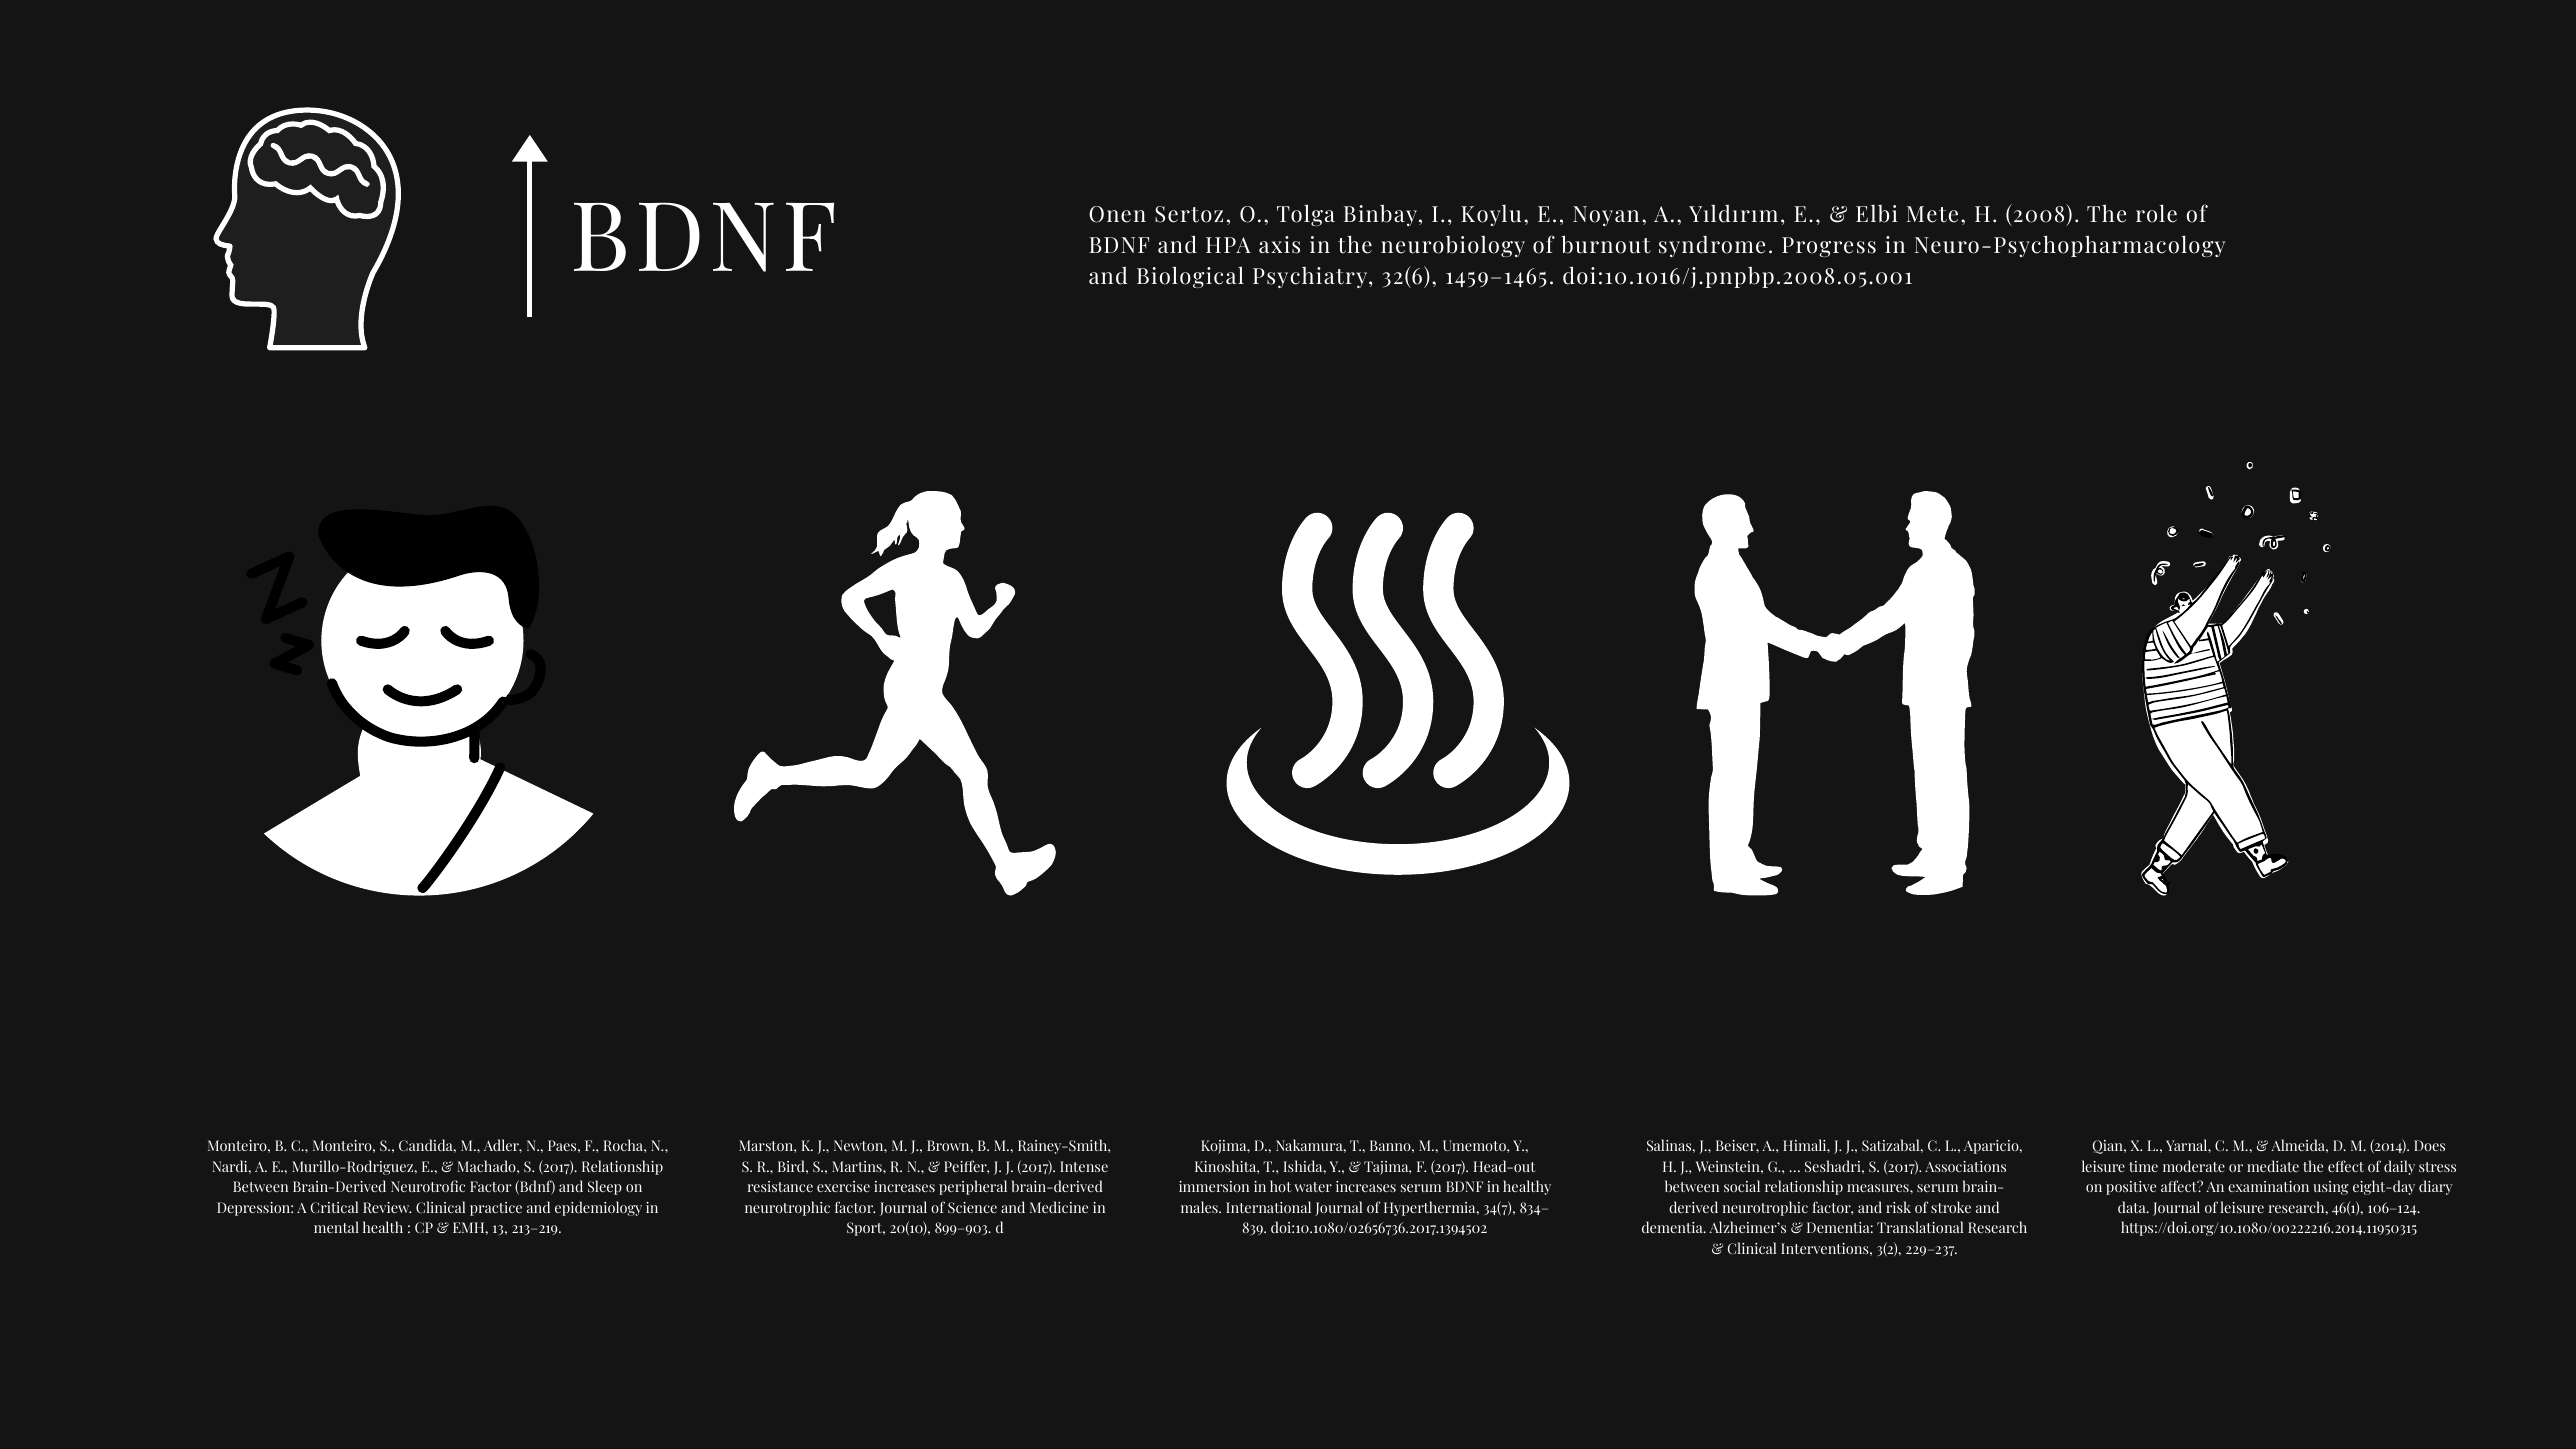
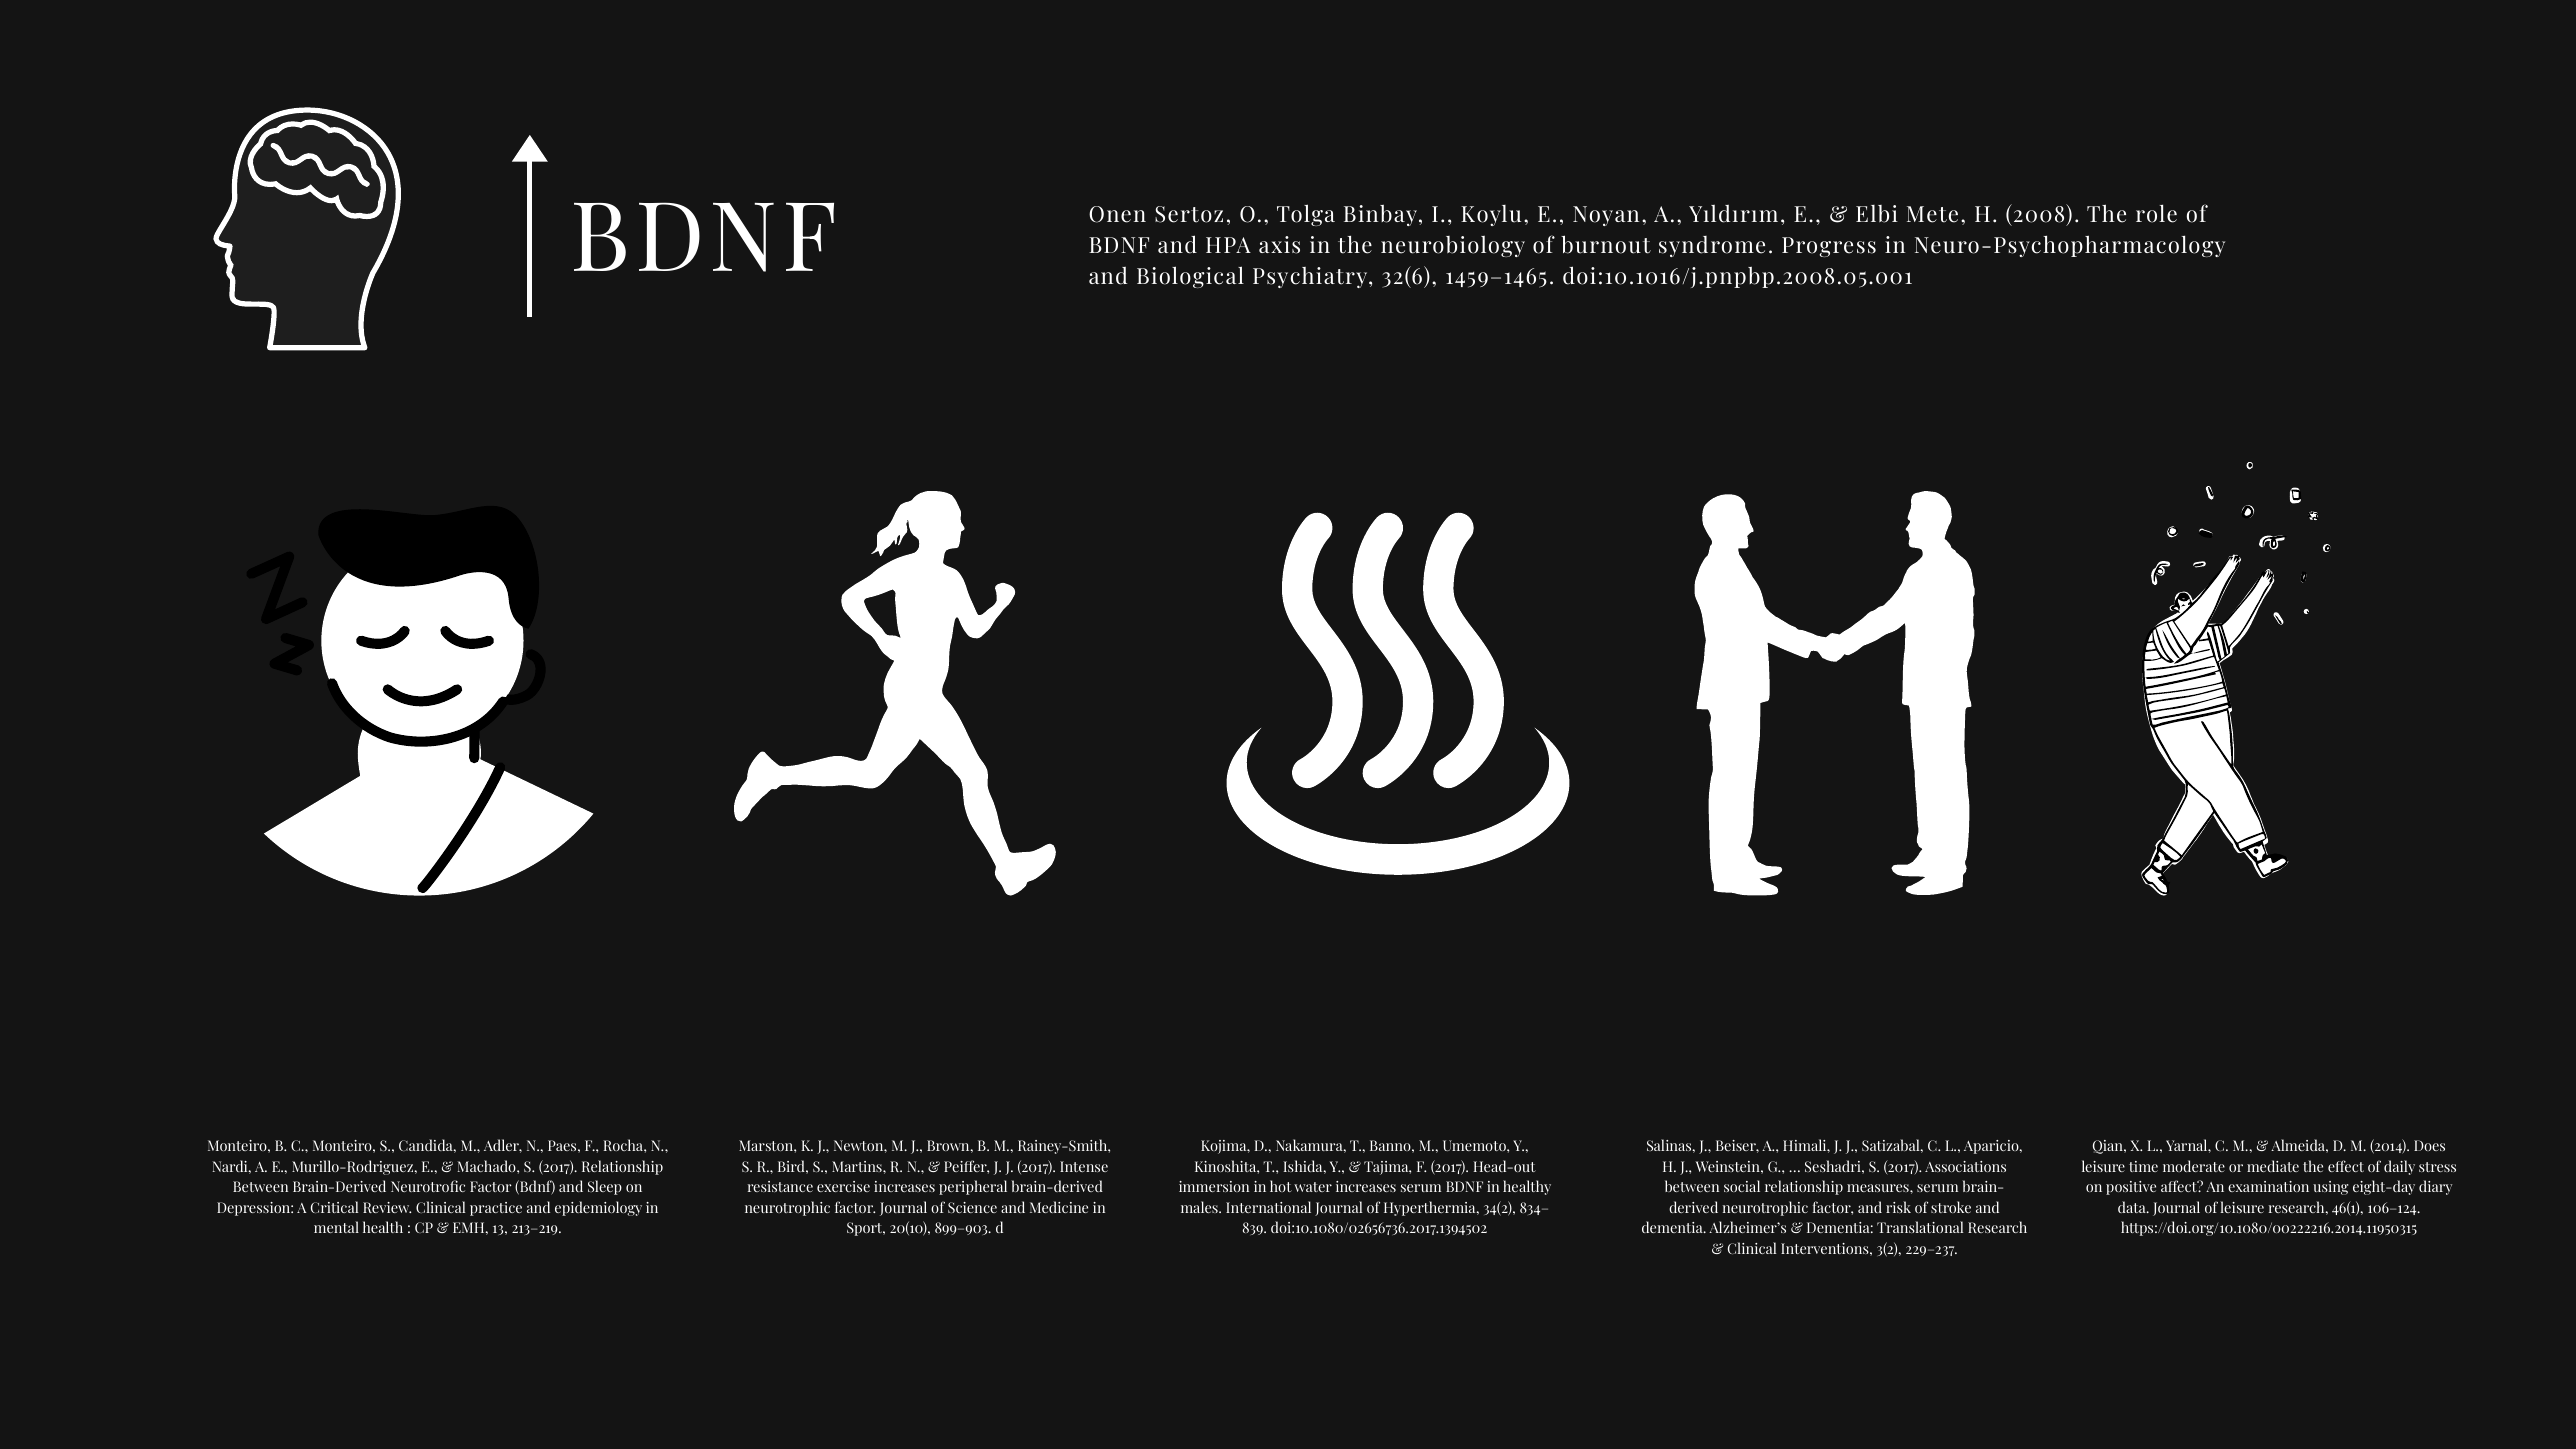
34(7: 34(7 -> 34(2
